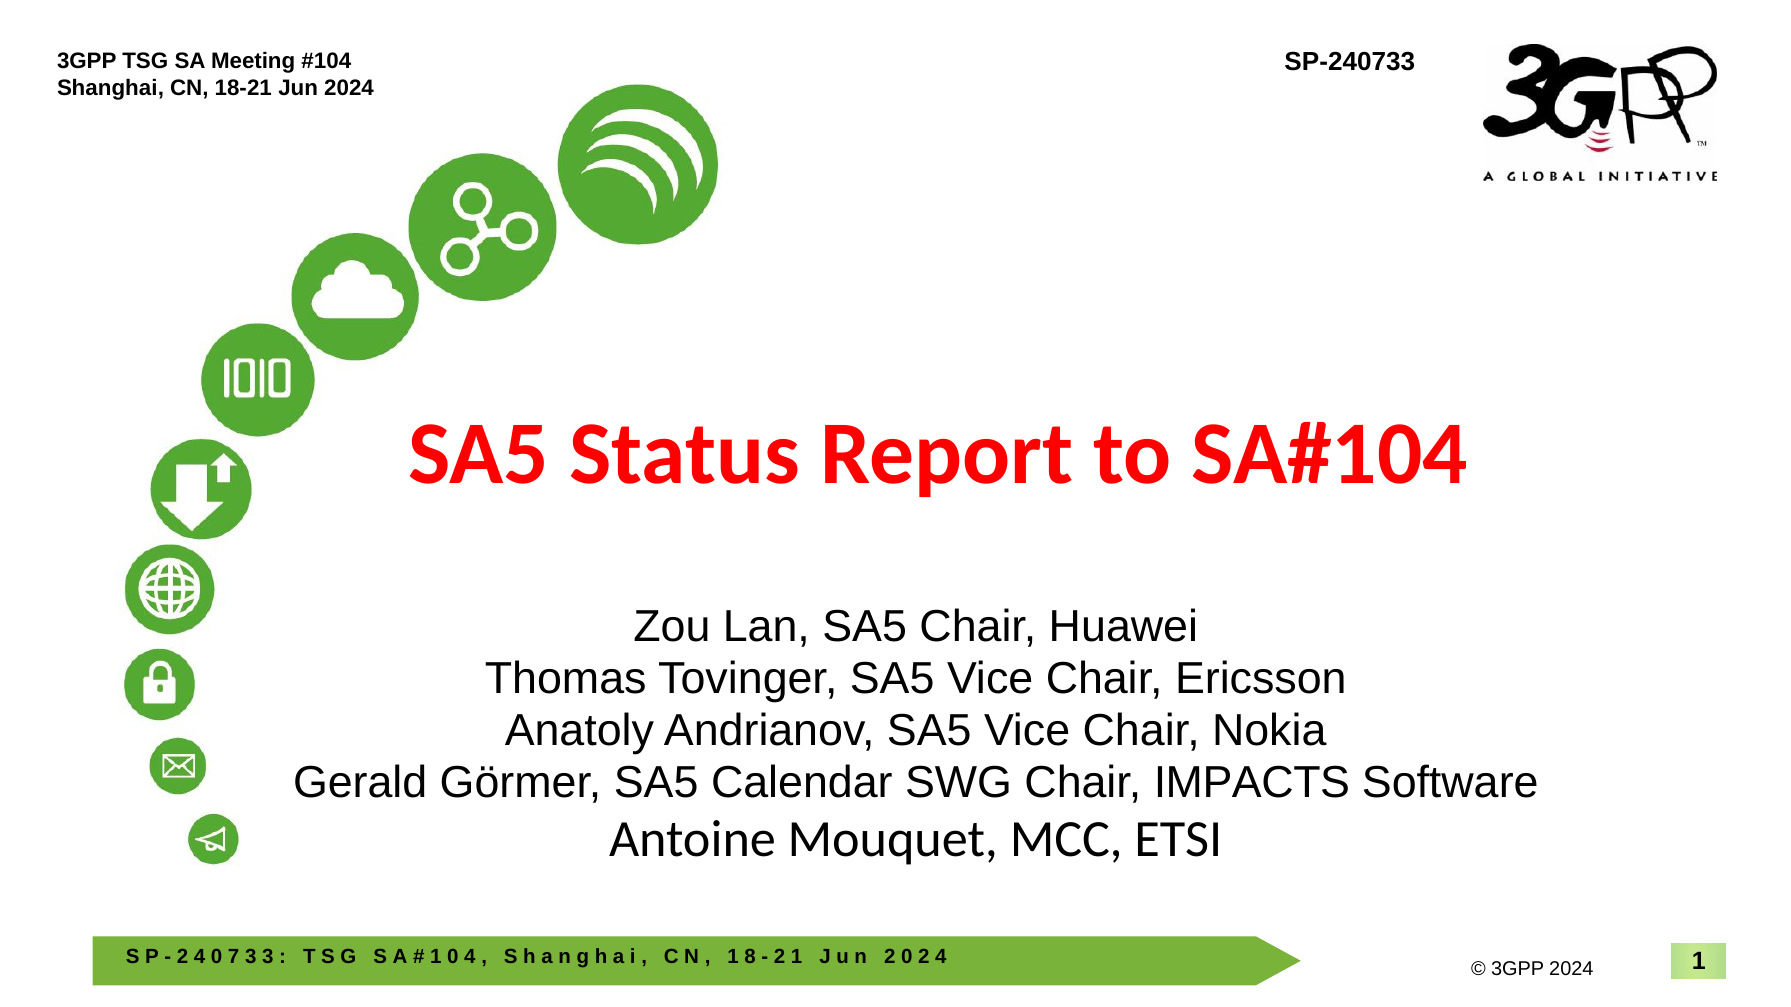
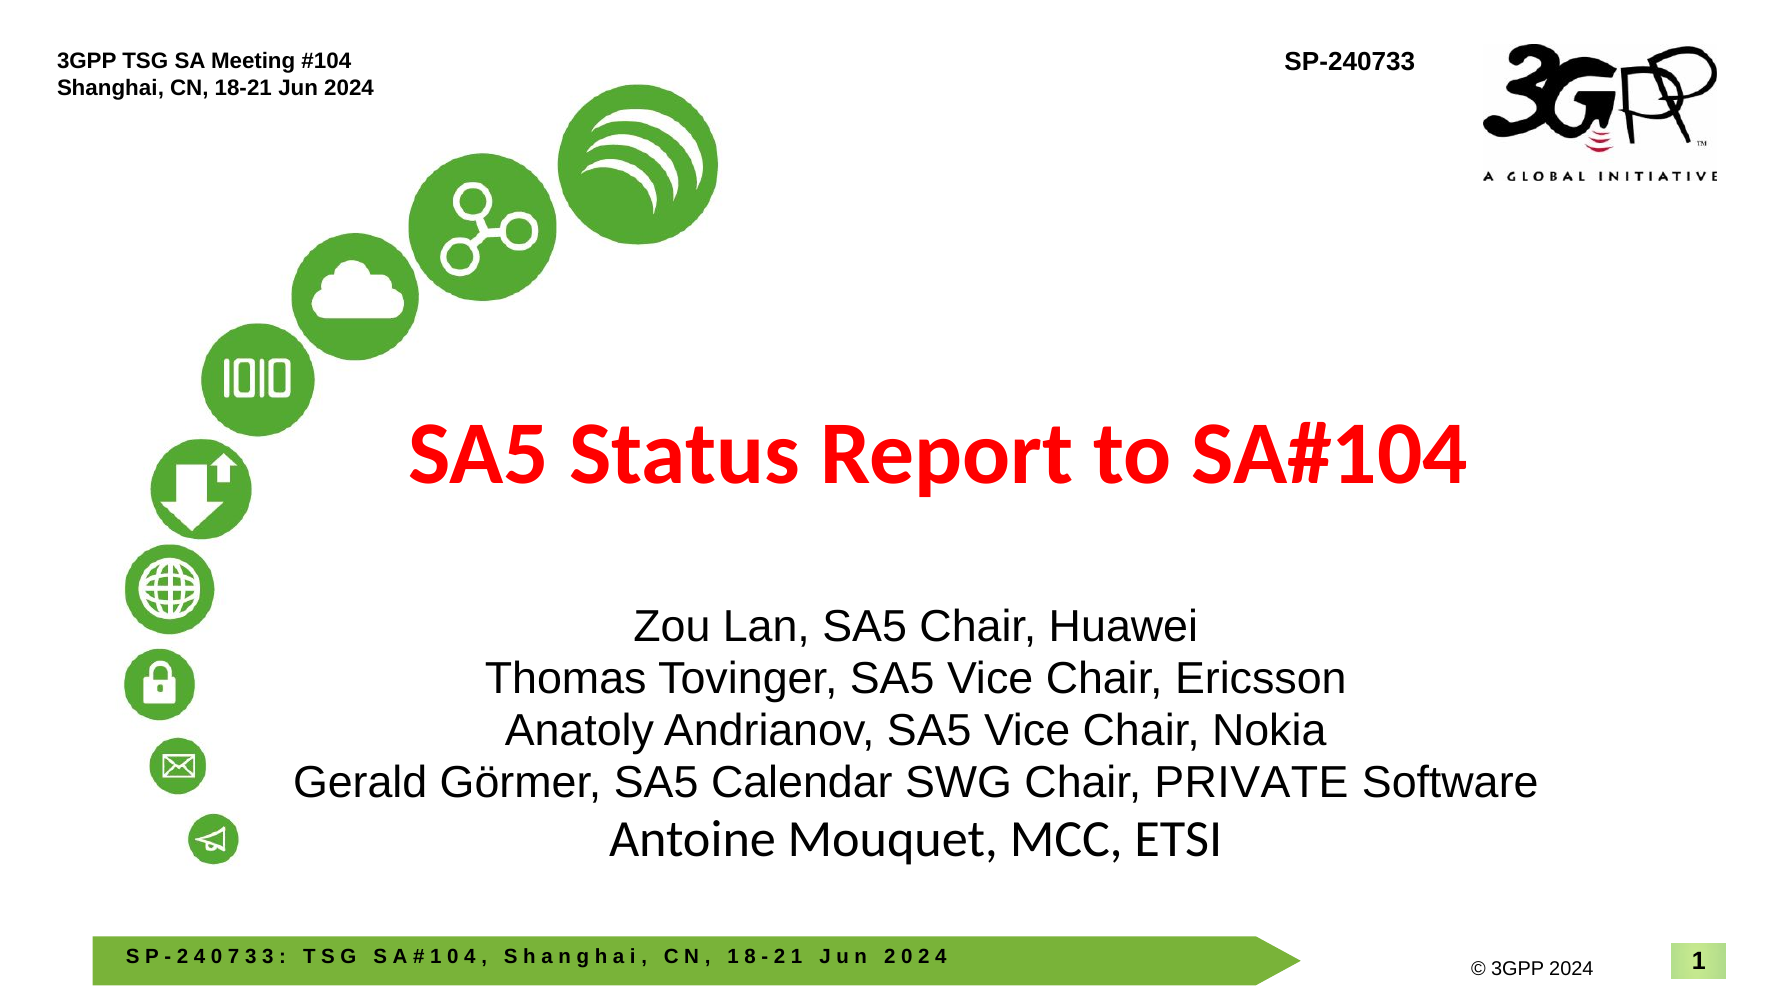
IMPACTS: IMPACTS -> PRIVATE
